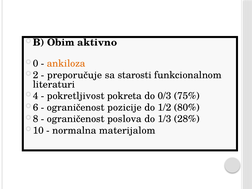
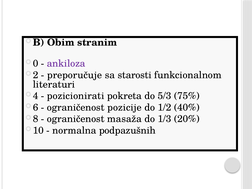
aktivno: aktivno -> stranim
ankiloza colour: orange -> purple
pokretljivost: pokretljivost -> pozicionirati
0/3: 0/3 -> 5/3
80%: 80% -> 40%
poslova: poslova -> masaža
28%: 28% -> 20%
materijalom: materijalom -> podpazušnih
